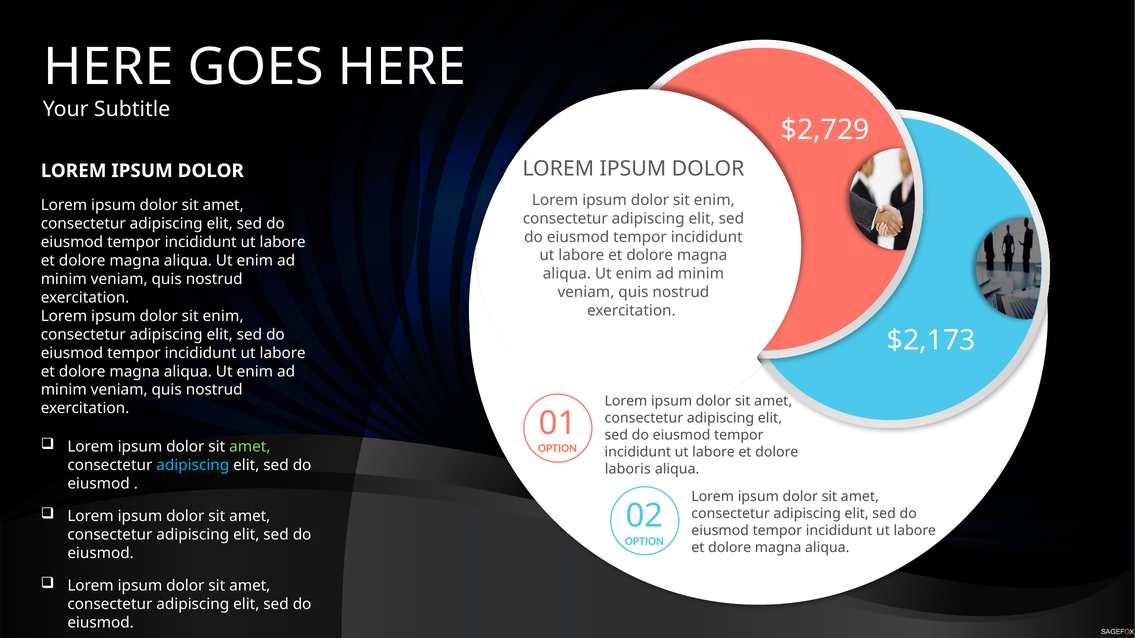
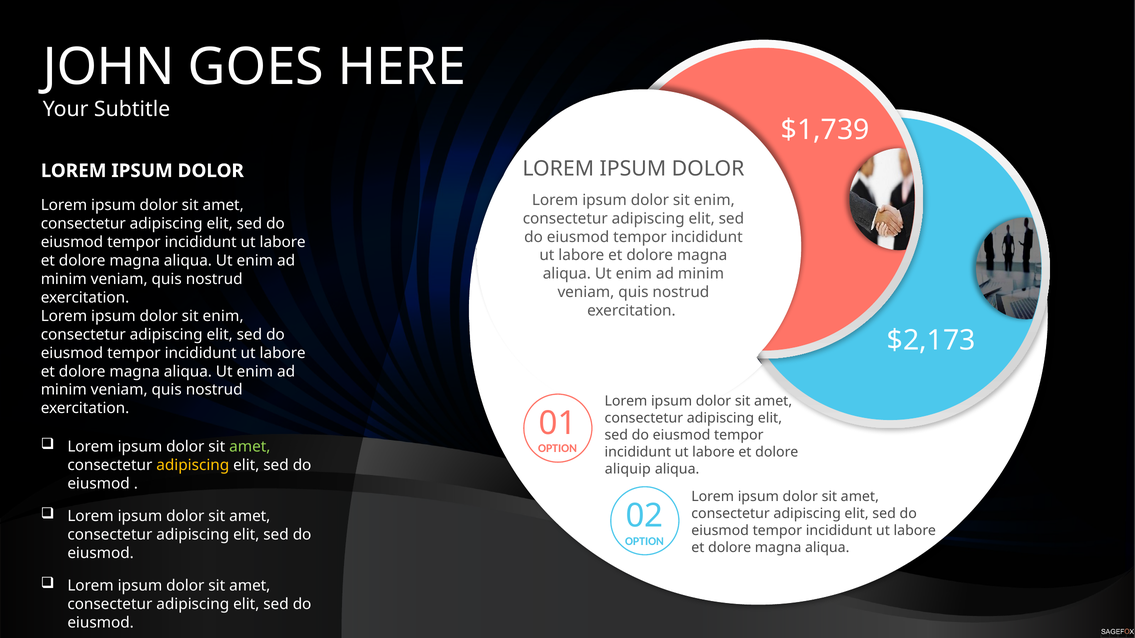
HERE at (108, 67): HERE -> JOHN
$2,729: $2,729 -> $1,739
adipiscing at (193, 465) colour: light blue -> yellow
laboris: laboris -> aliquip
